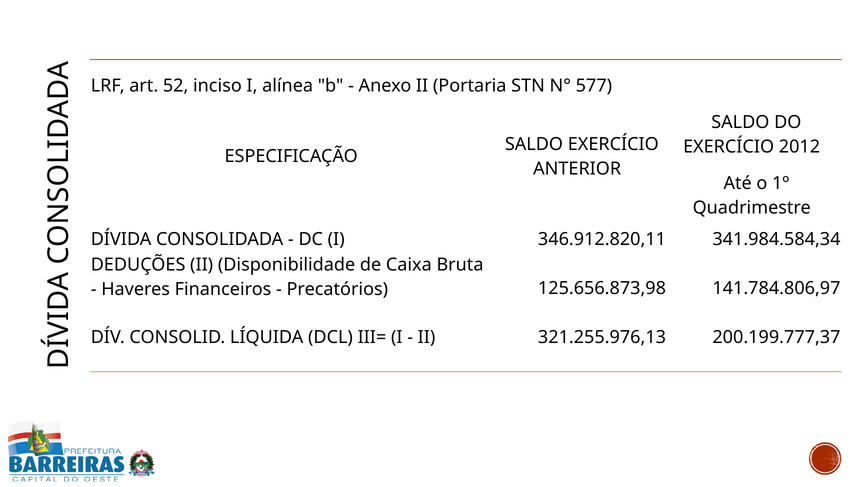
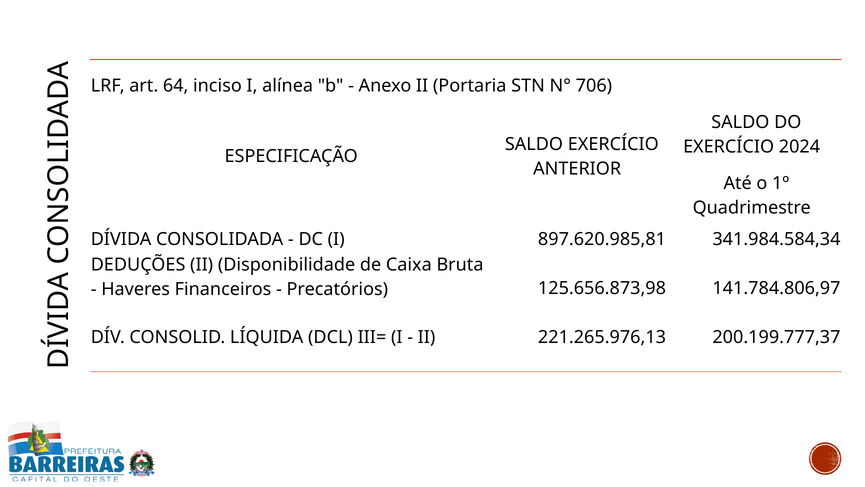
52: 52 -> 64
577: 577 -> 706
2012: 2012 -> 2024
346.912.820,11: 346.912.820,11 -> 897.620.985,81
321.255.976,13: 321.255.976,13 -> 221.265.976,13
